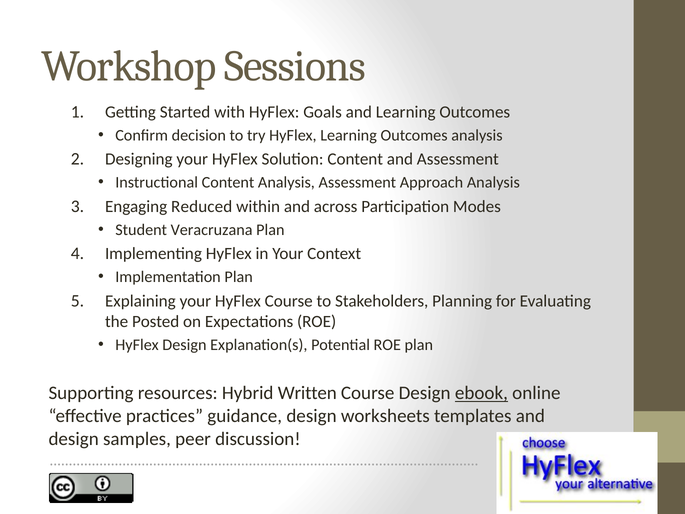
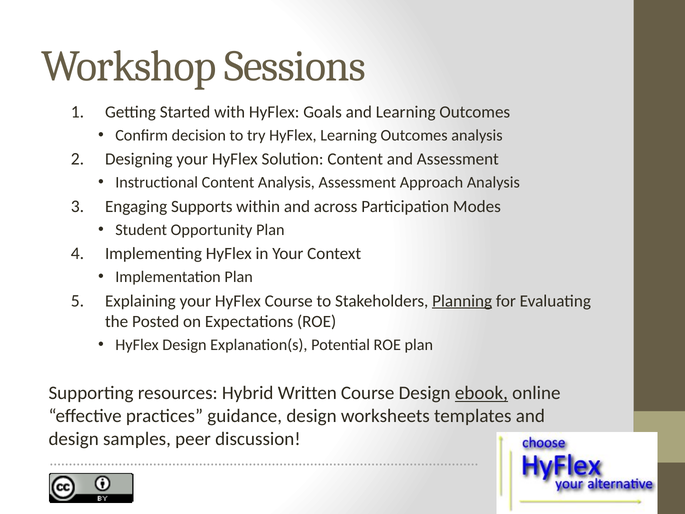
Reduced: Reduced -> Supports
Veracruzana: Veracruzana -> Opportunity
Planning underline: none -> present
